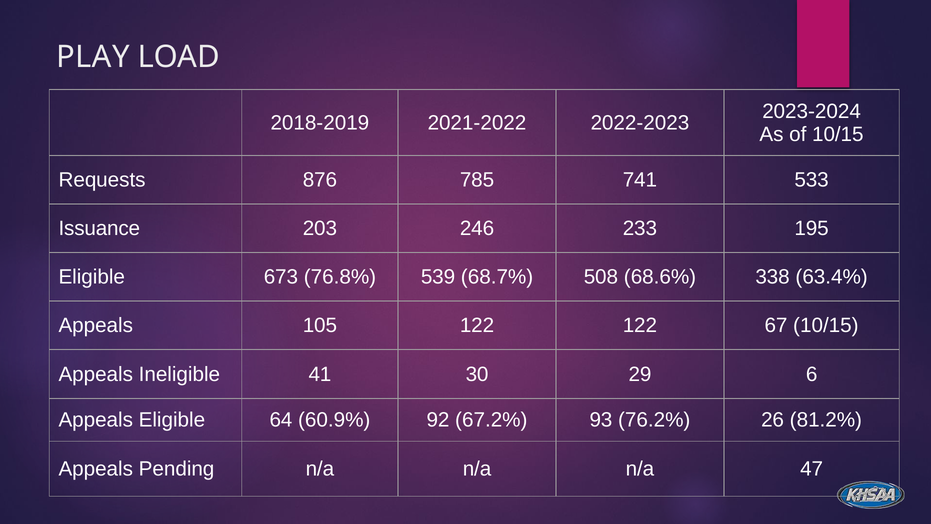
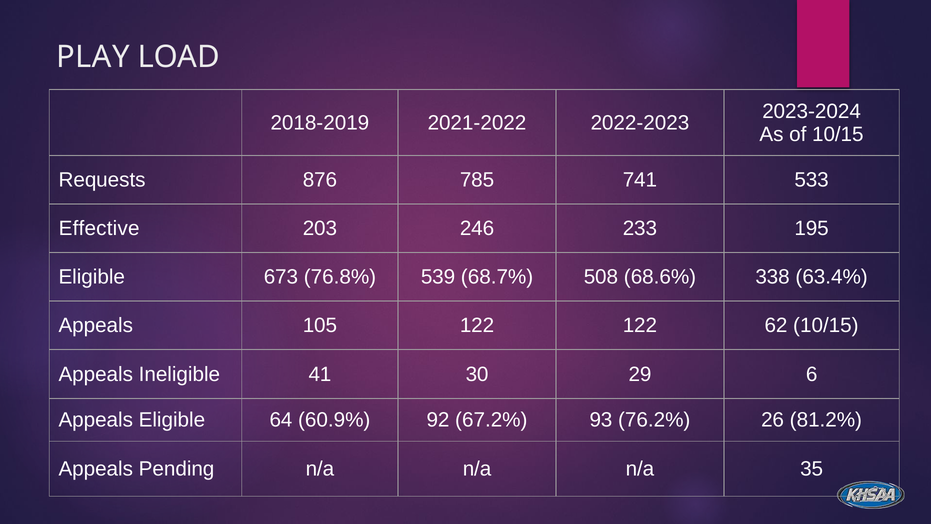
Issuance: Issuance -> Effective
67: 67 -> 62
47: 47 -> 35
